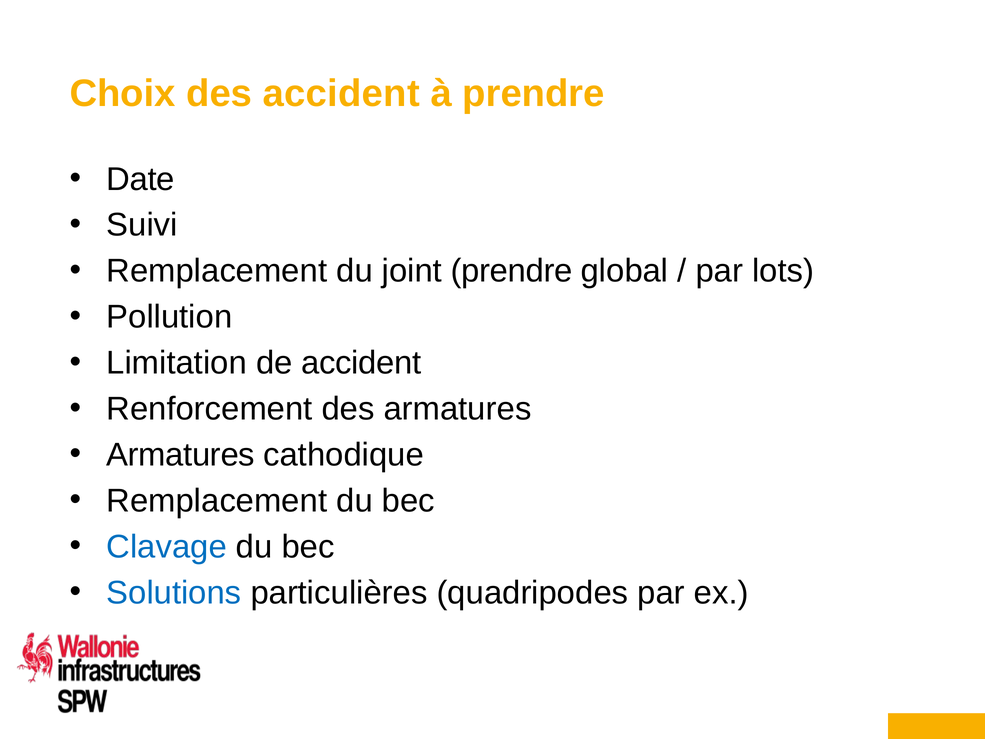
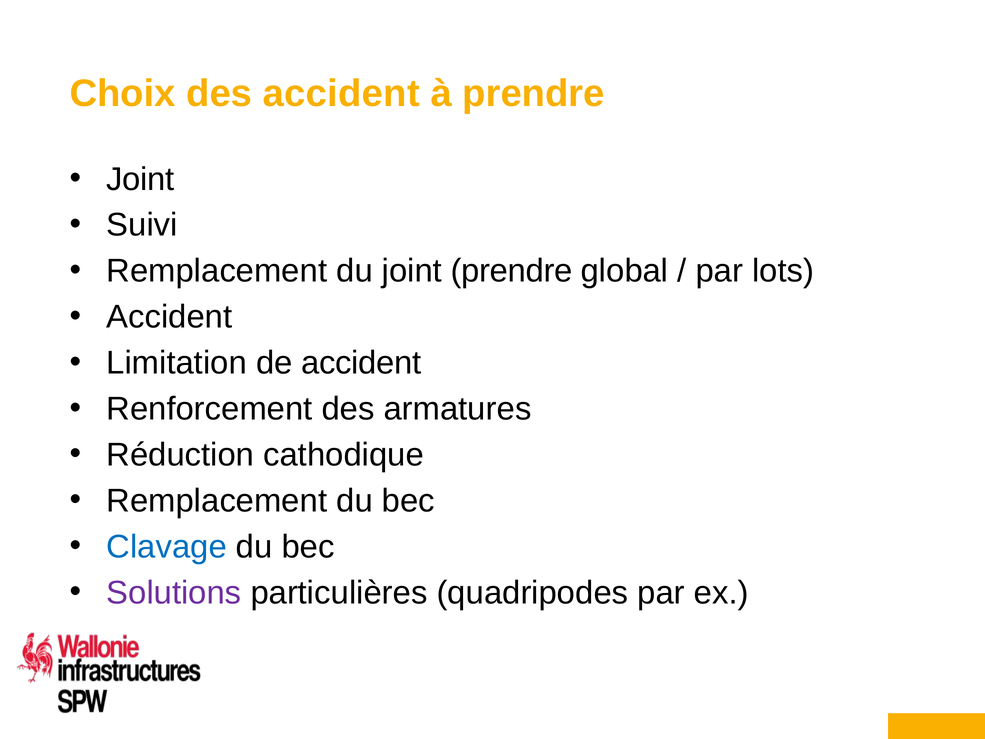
Date at (140, 179): Date -> Joint
Pollution at (169, 317): Pollution -> Accident
Armatures at (181, 455): Armatures -> Réduction
Solutions colour: blue -> purple
